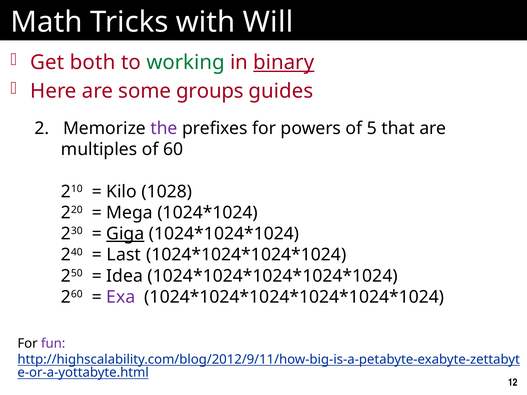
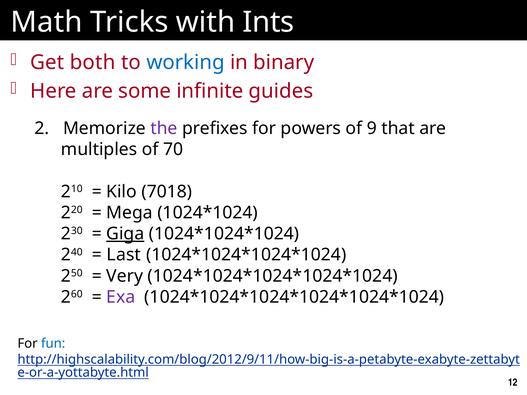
Will: Will -> Ints
working colour: green -> blue
binary underline: present -> none
groups: groups -> infinite
5: 5 -> 9
60: 60 -> 70
1028: 1028 -> 7018
Idea: Idea -> Very
fun colour: purple -> blue
